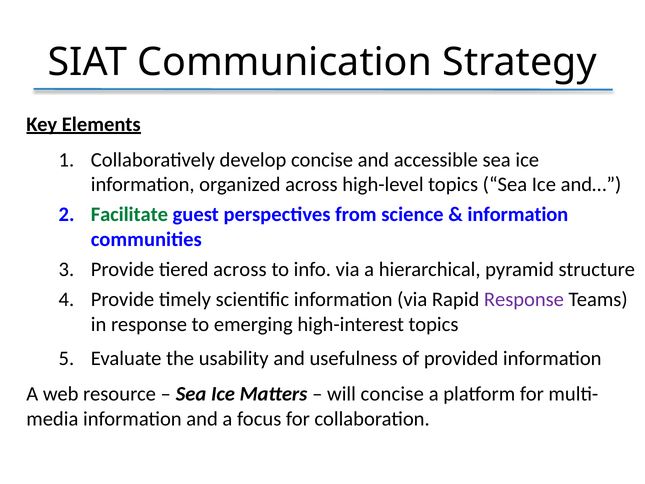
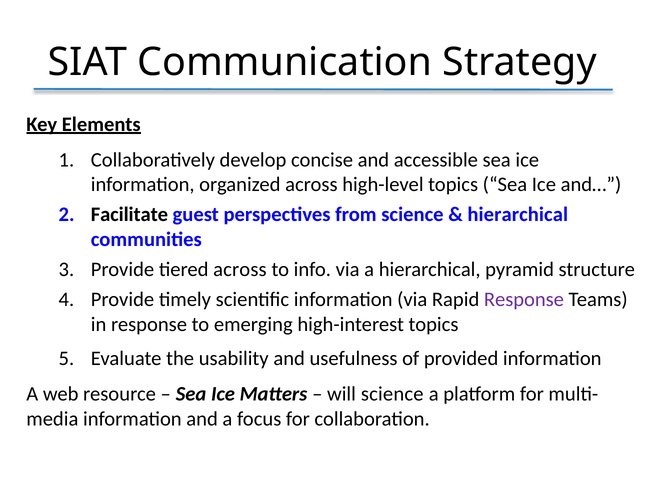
Facilitate colour: green -> black
information at (518, 215): information -> hierarchical
will concise: concise -> science
